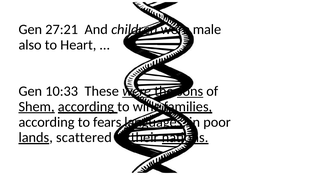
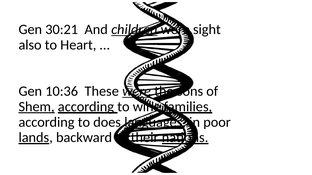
27:21: 27:21 -> 30:21
children underline: none -> present
male: male -> sight
10:33: 10:33 -> 10:36
sons underline: present -> none
fears: fears -> does
scattered: scattered -> backward
